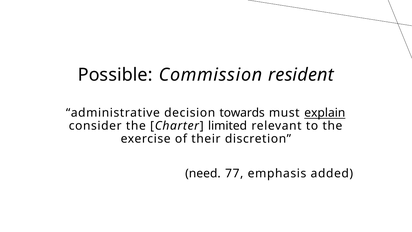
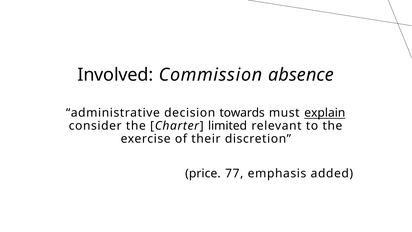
Possible: Possible -> Involved
resident: resident -> absence
need: need -> price
